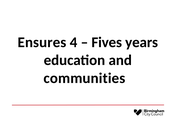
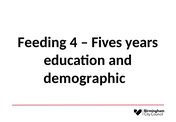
Ensures: Ensures -> Feeding
communities: communities -> demographic
